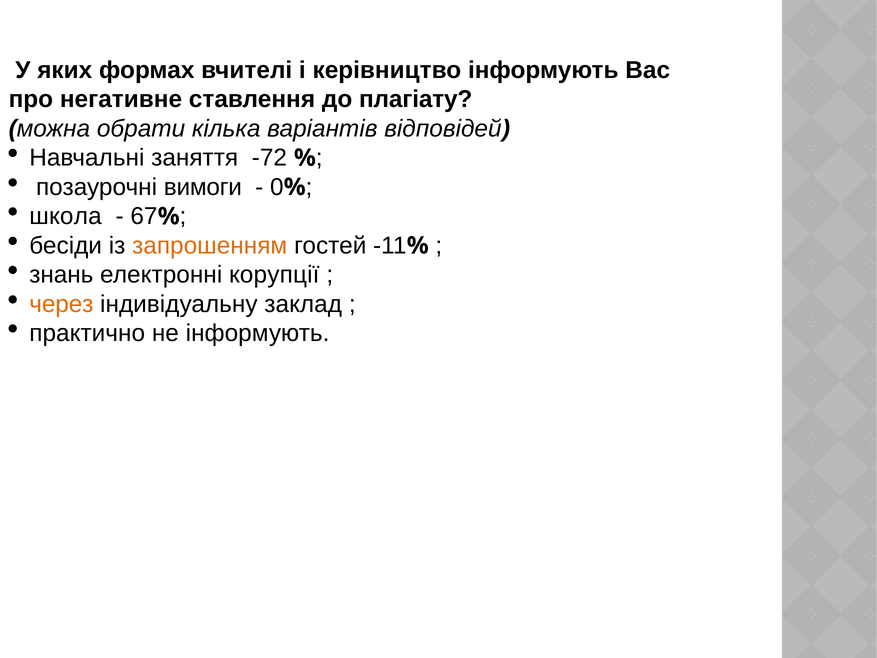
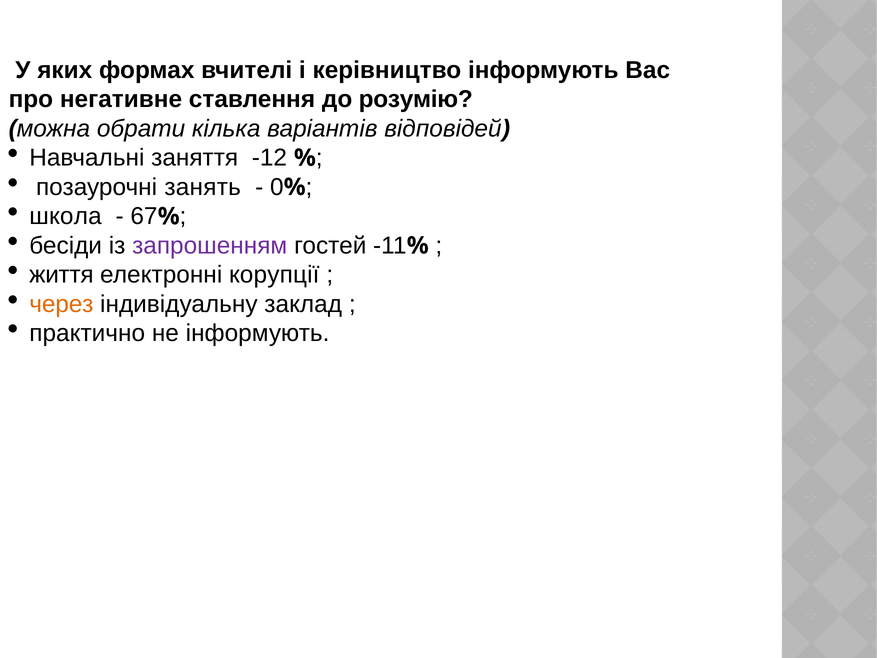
плагіату: плагіату -> розумію
-72: -72 -> -12
вимоги: вимоги -> занять
запрошенням colour: orange -> purple
знань: знань -> життя
